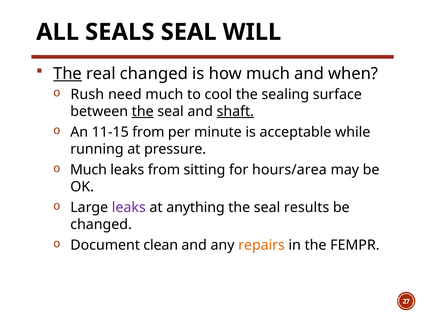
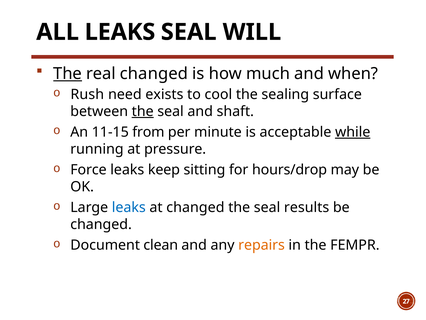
ALL SEALS: SEALS -> LEAKS
need much: much -> exists
shaft underline: present -> none
while underline: none -> present
Much at (88, 170): Much -> Force
leaks from: from -> keep
hours/area: hours/area -> hours/drop
leaks at (129, 207) colour: purple -> blue
at anything: anything -> changed
